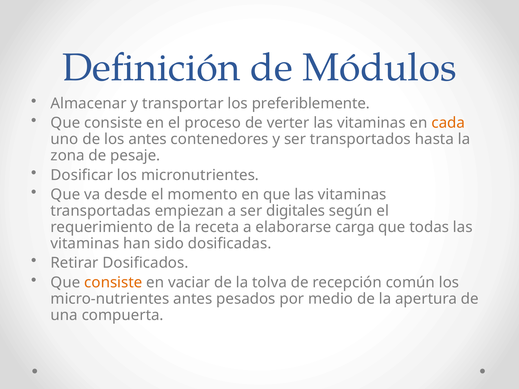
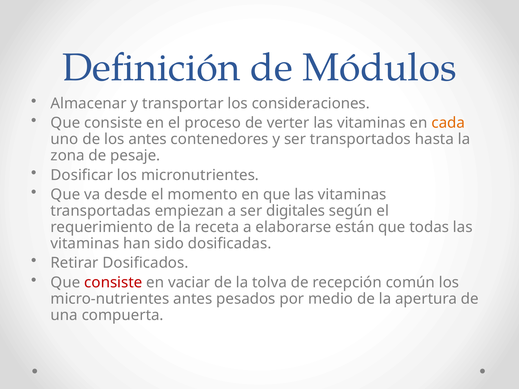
preferiblemente: preferiblemente -> consideraciones
carga: carga -> están
consiste at (113, 283) colour: orange -> red
